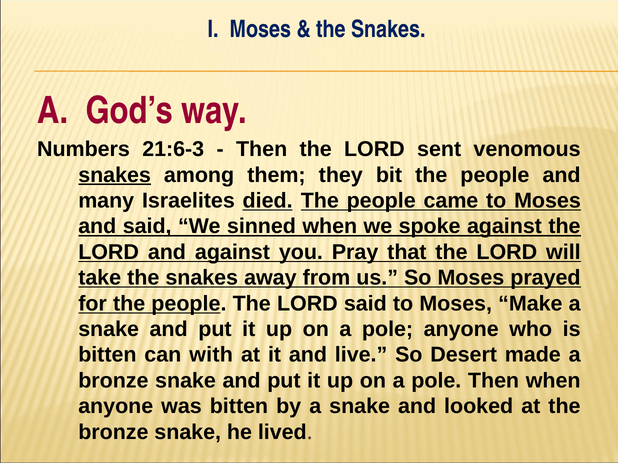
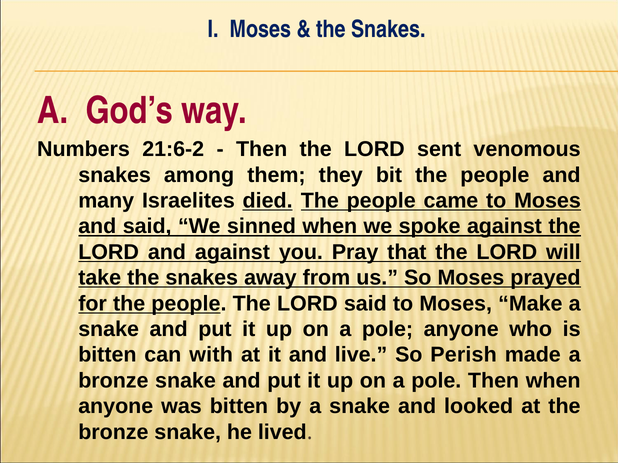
21:6-3: 21:6-3 -> 21:6-2
snakes at (115, 175) underline: present -> none
Desert: Desert -> Perish
